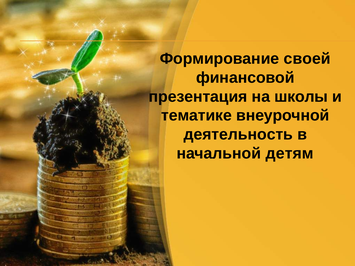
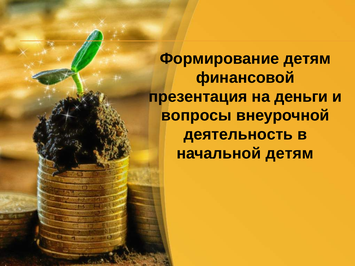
Формирование своей: своей -> детям
школы: школы -> деньги
тематике: тематике -> вопросы
